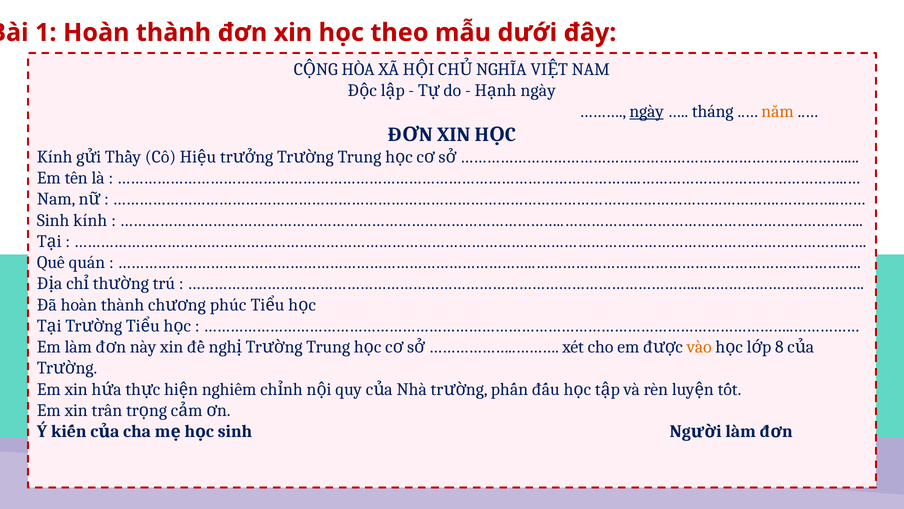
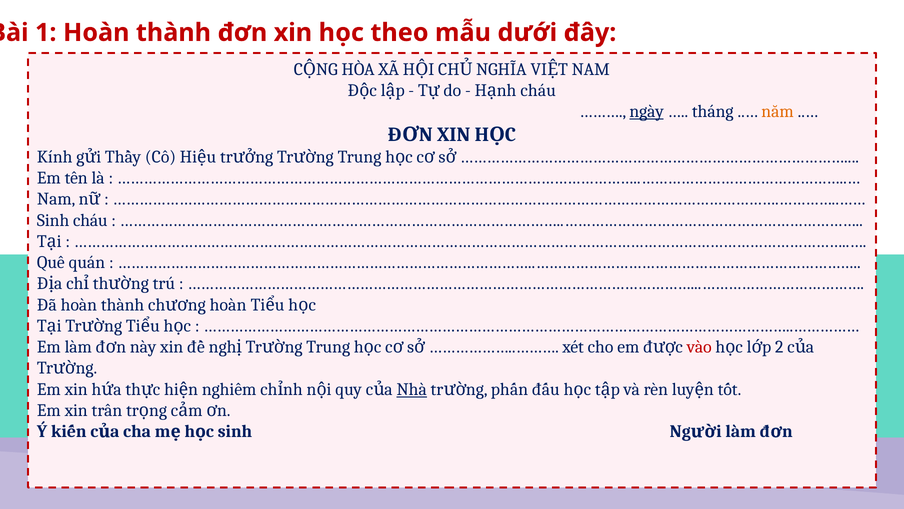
ngày at (538, 90): ngày -> cháu
Sinh kính: kính -> cháu
phúc at (228, 304): phúc -> hoàn
vào colour: orange -> red
8: 8 -> 2
Nhà underline: none -> present
